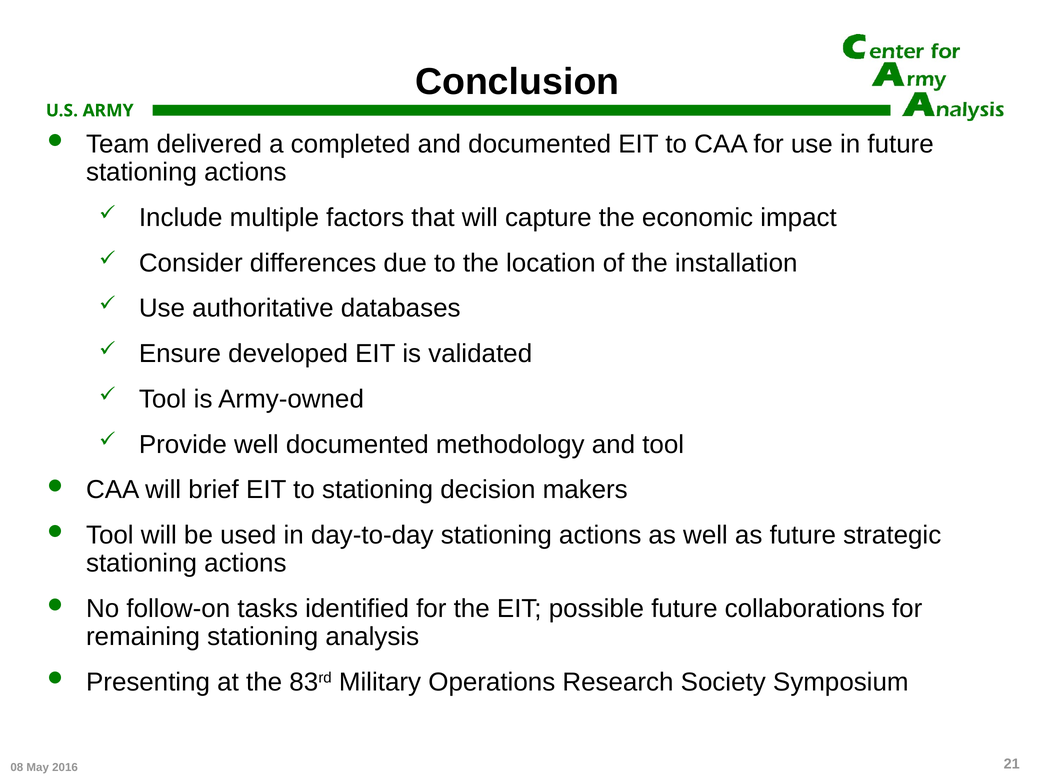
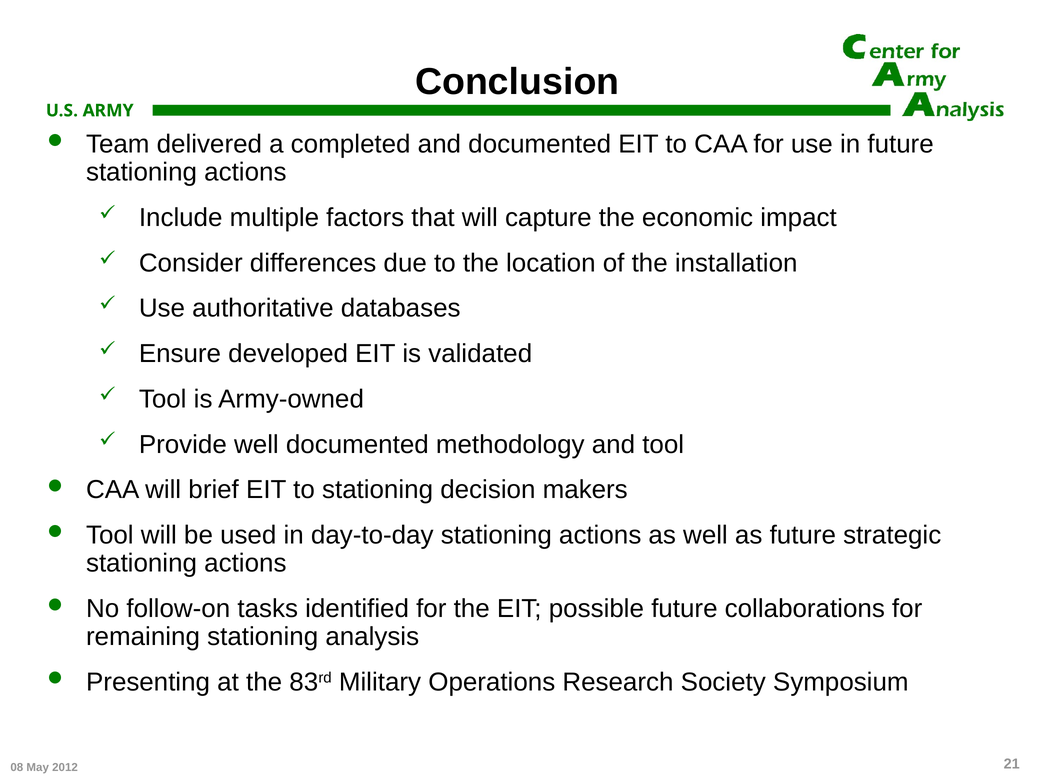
2016: 2016 -> 2012
